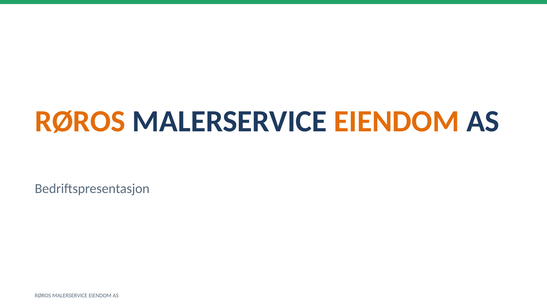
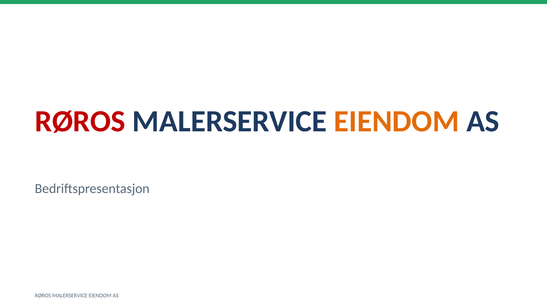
RØROS at (80, 121) colour: orange -> red
